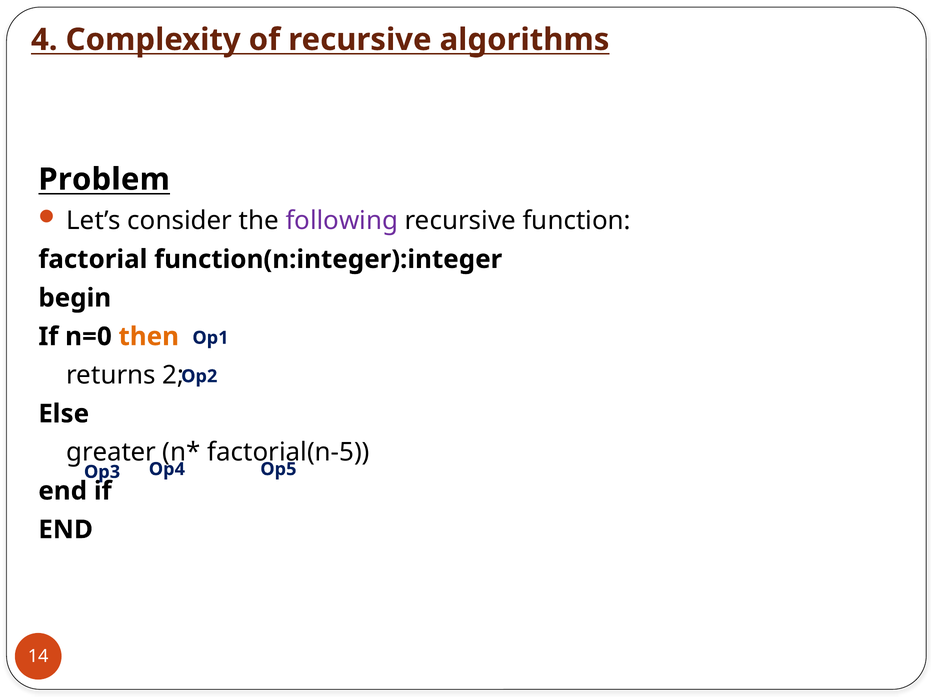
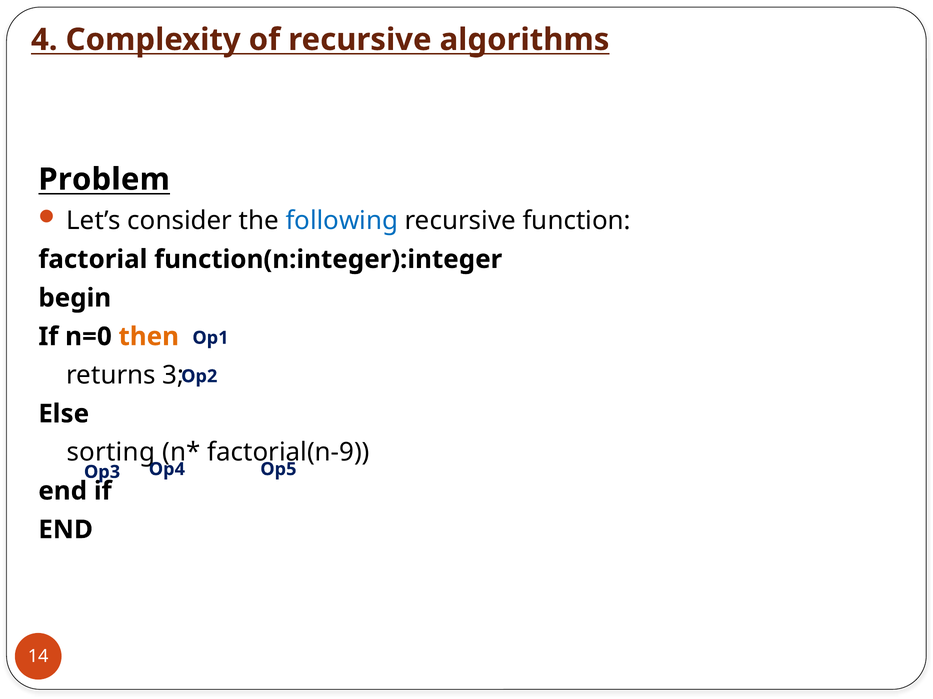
following colour: purple -> blue
2: 2 -> 3
greater: greater -> sorting
factorial(n-5: factorial(n-5 -> factorial(n-9
